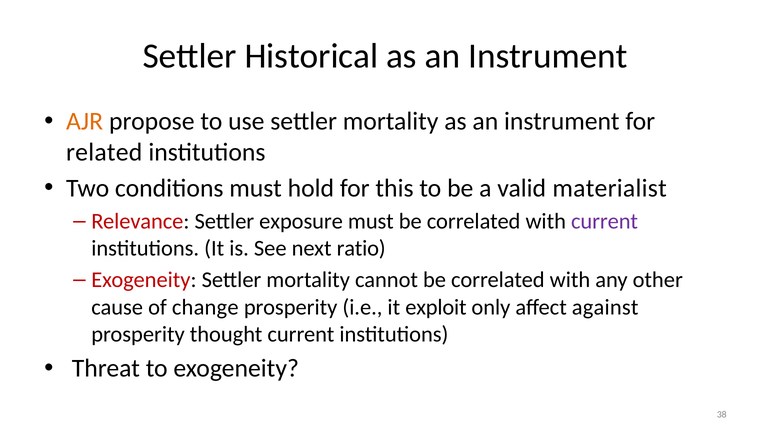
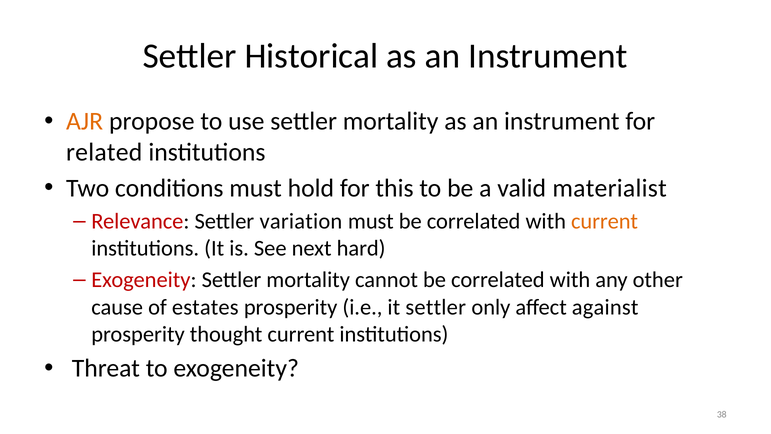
exposure: exposure -> variation
current at (605, 221) colour: purple -> orange
ratio: ratio -> hard
change: change -> estates
it exploit: exploit -> settler
